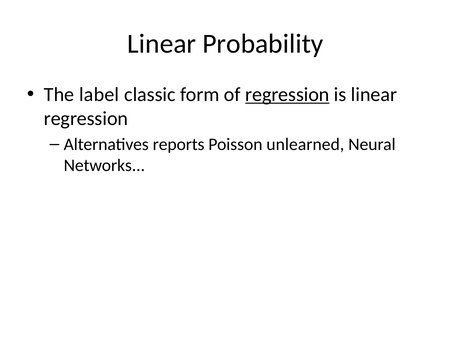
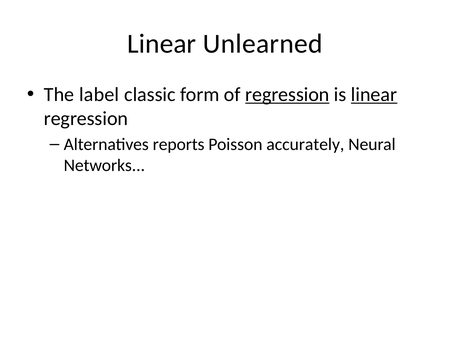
Probability: Probability -> Unlearned
linear at (374, 95) underline: none -> present
unlearned: unlearned -> accurately
